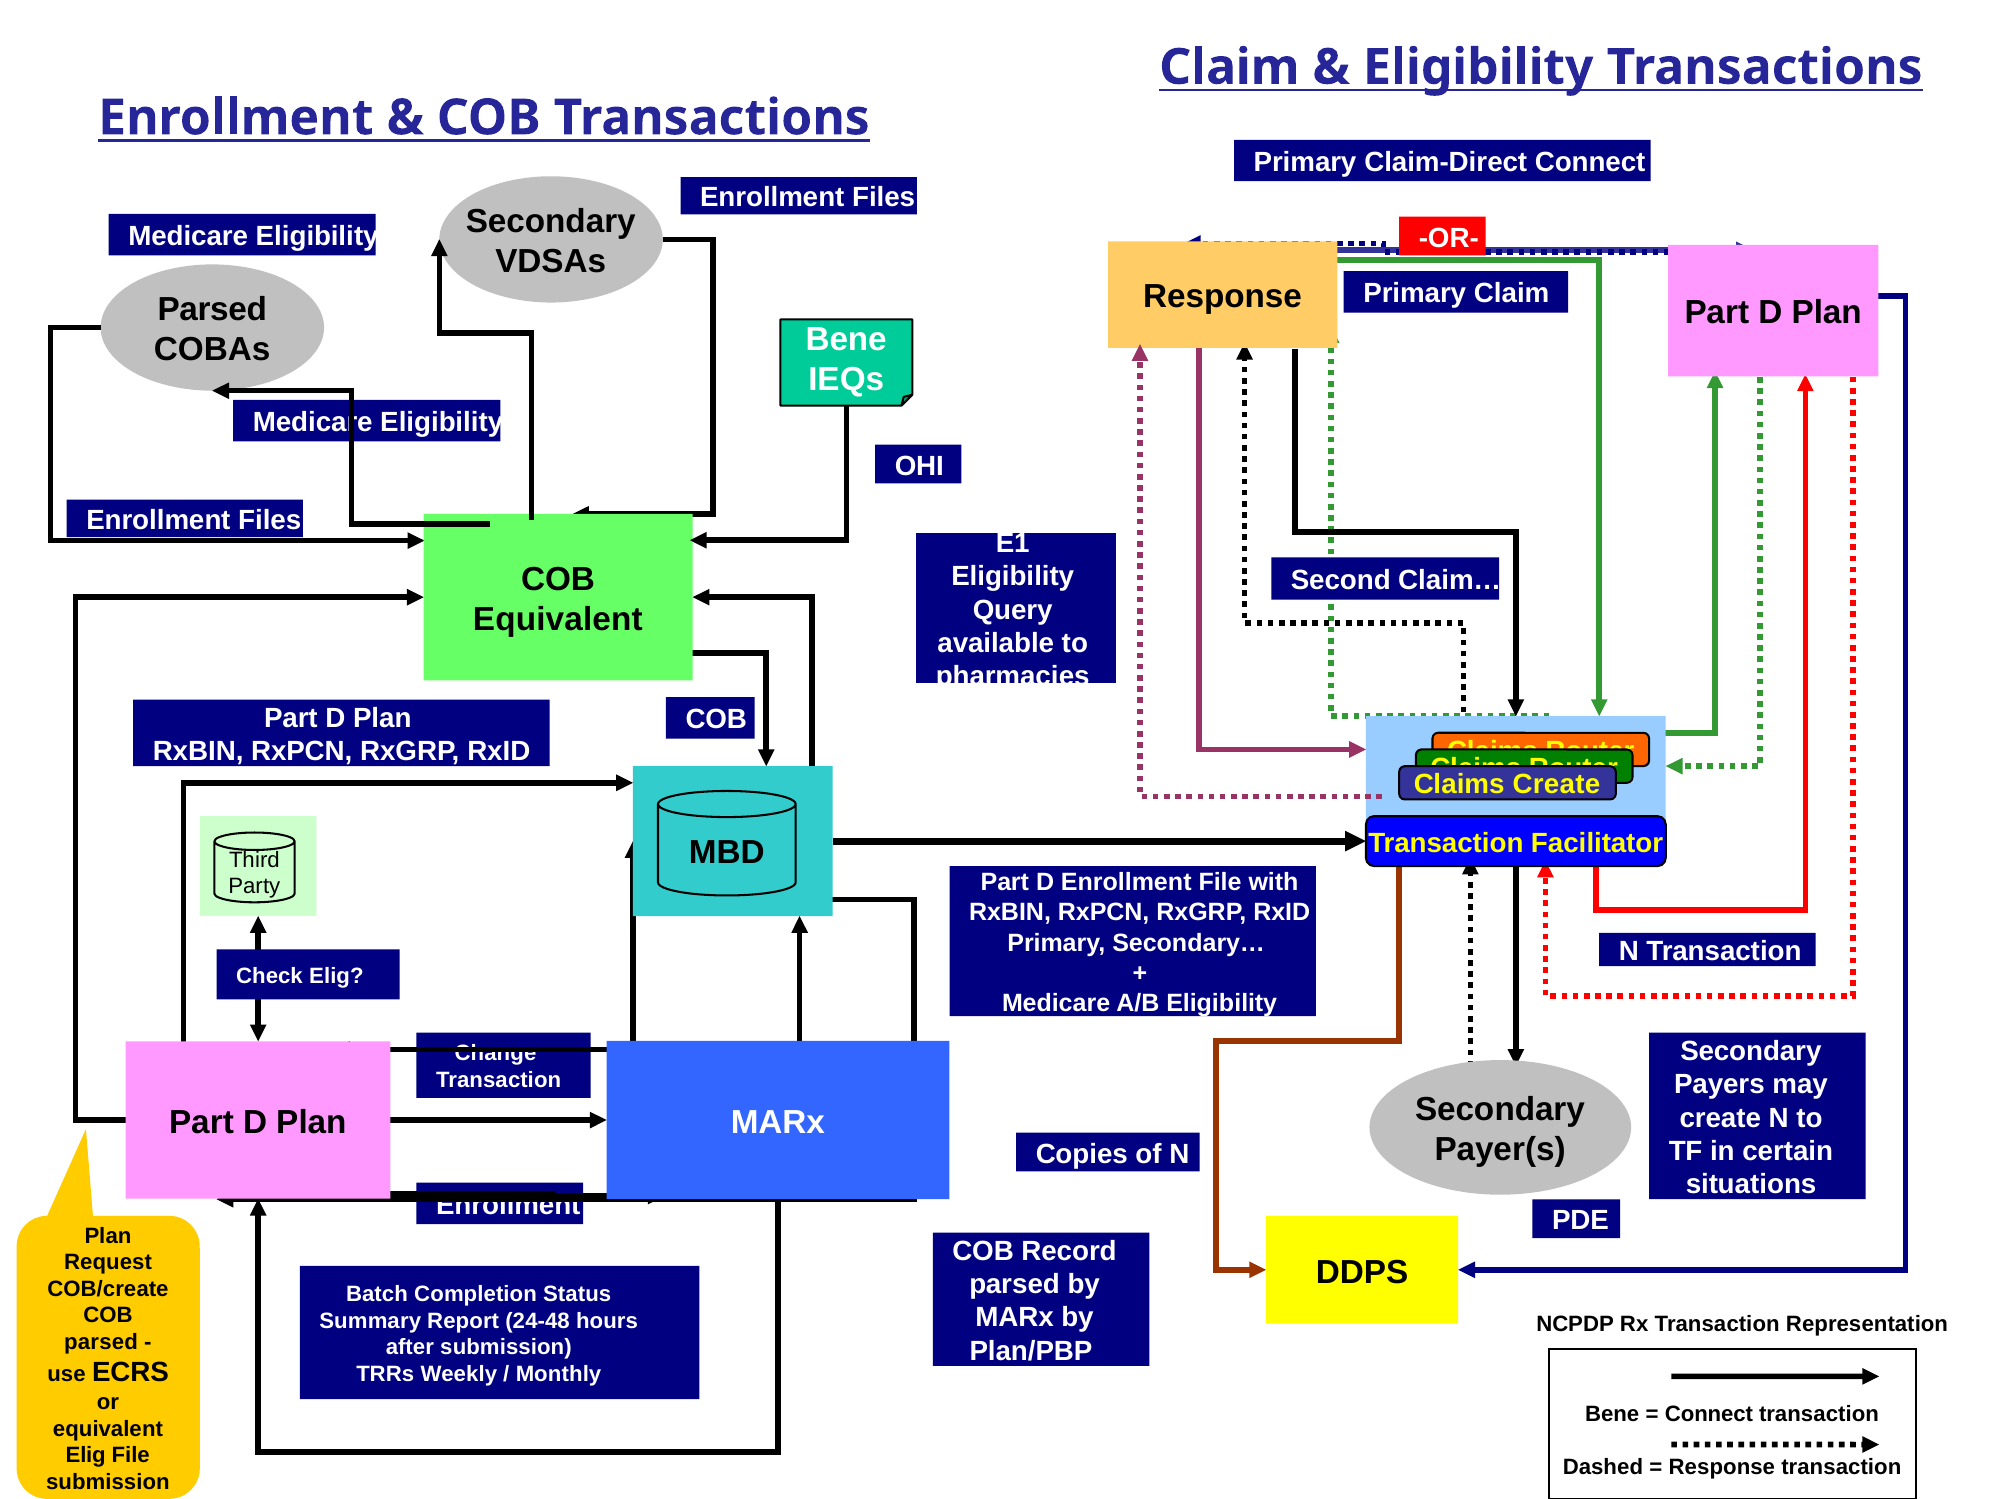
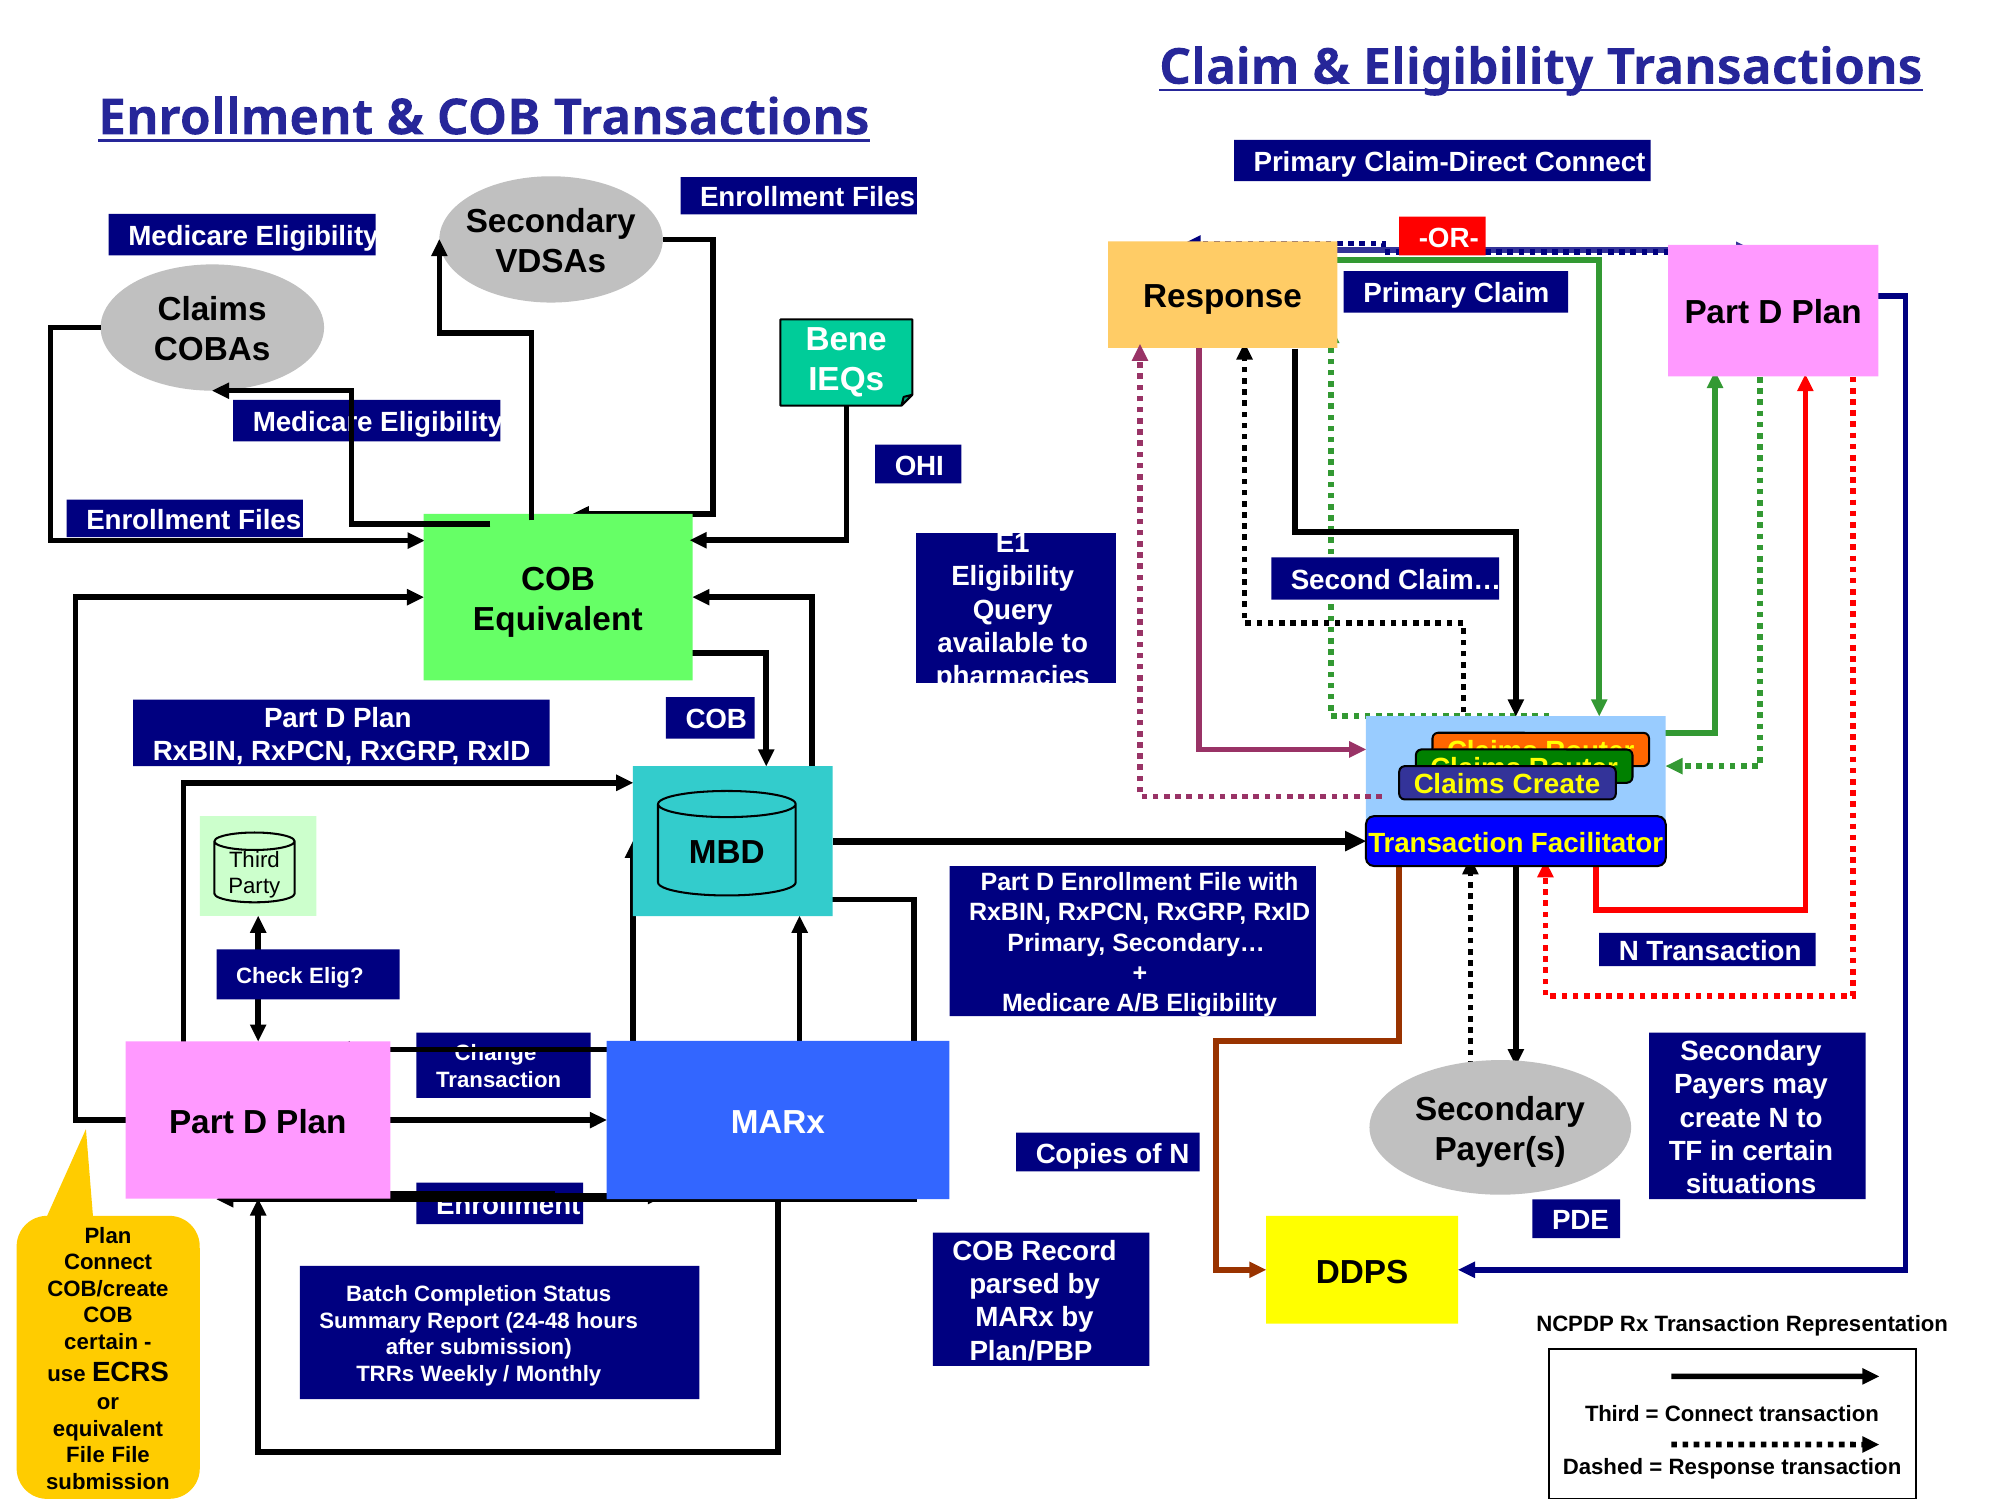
Parsed at (212, 310): Parsed -> Claims
Request at (108, 1263): Request -> Connect
parsed at (101, 1342): parsed -> certain
Bene at (1612, 1414): Bene -> Third
Elig at (86, 1456): Elig -> File
